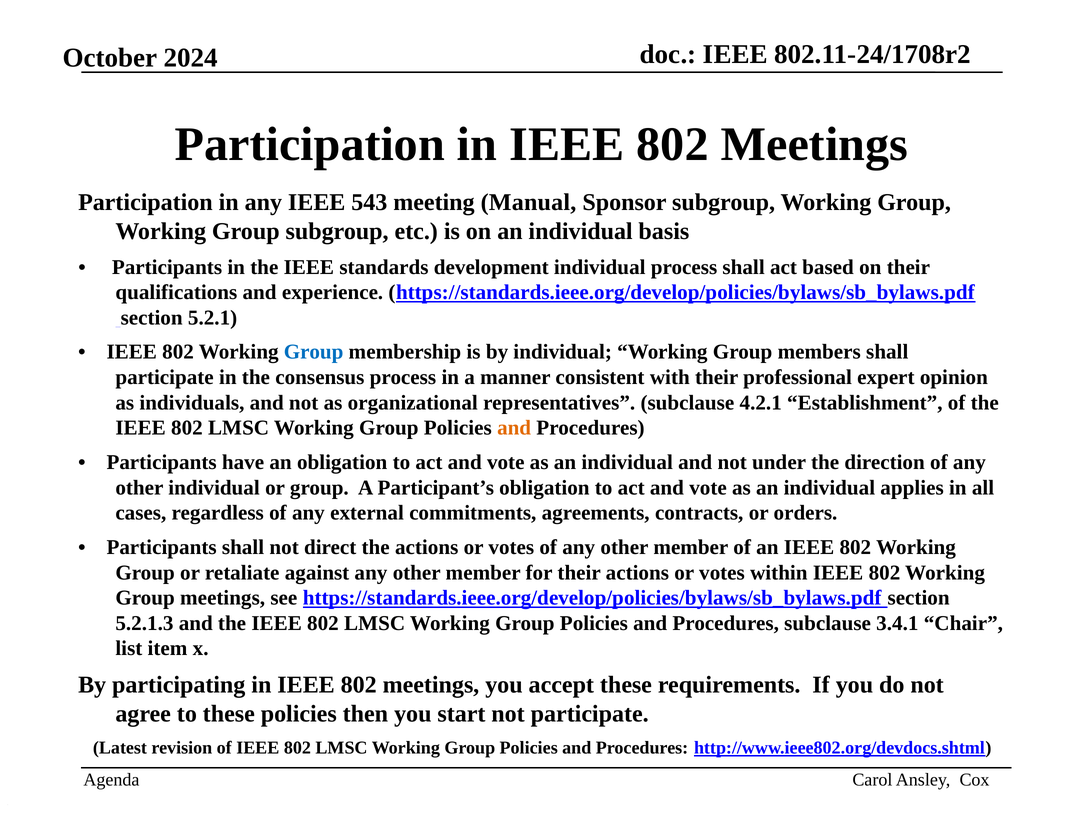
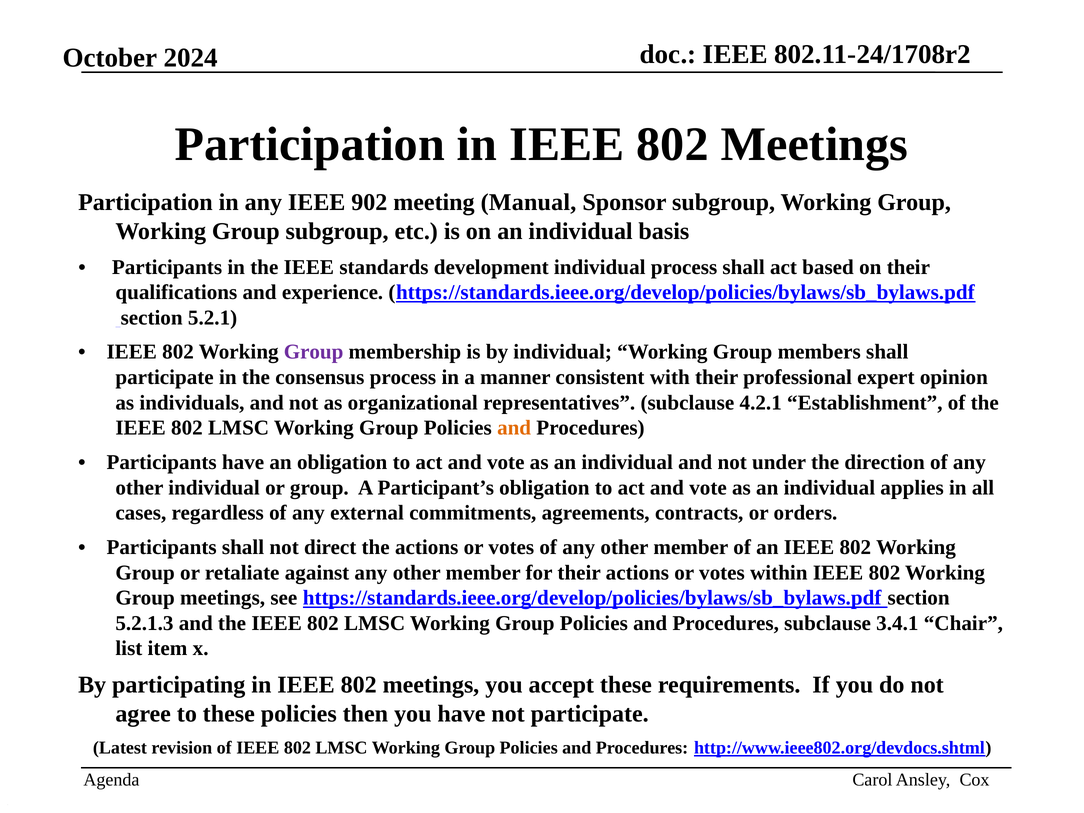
543: 543 -> 902
Group at (314, 352) colour: blue -> purple
you start: start -> have
